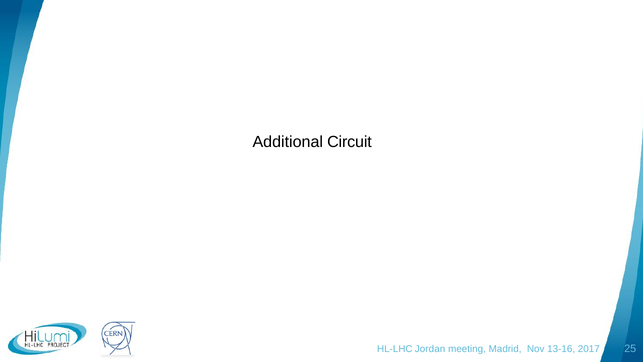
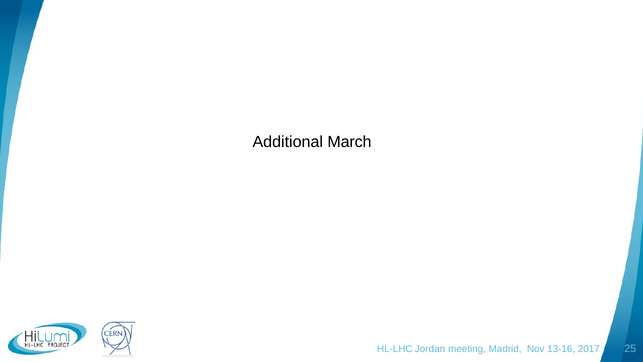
Circuit: Circuit -> March
